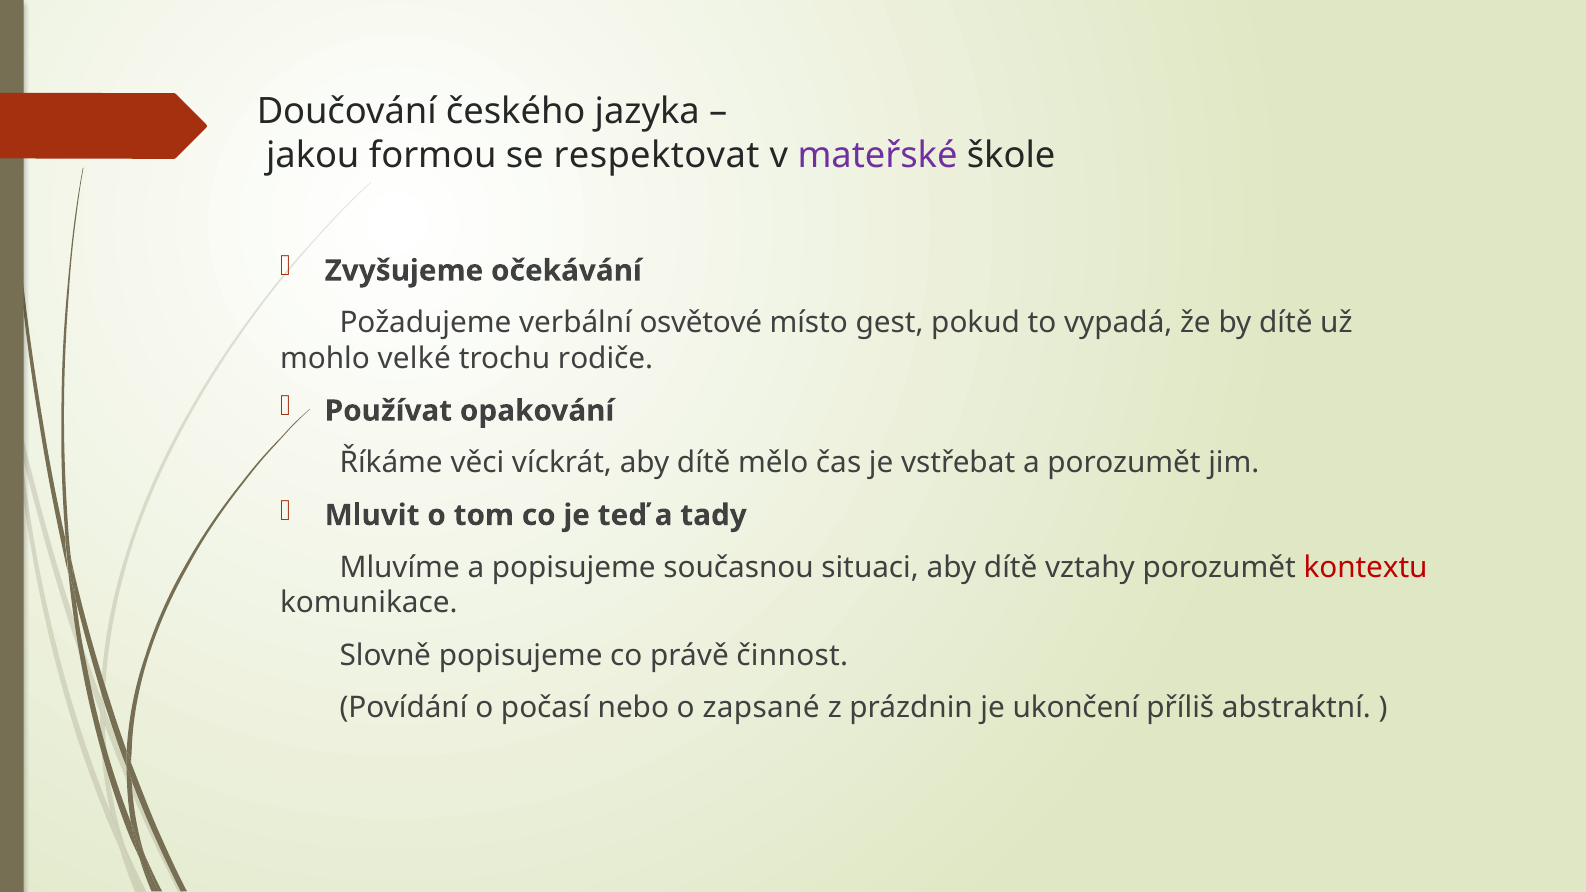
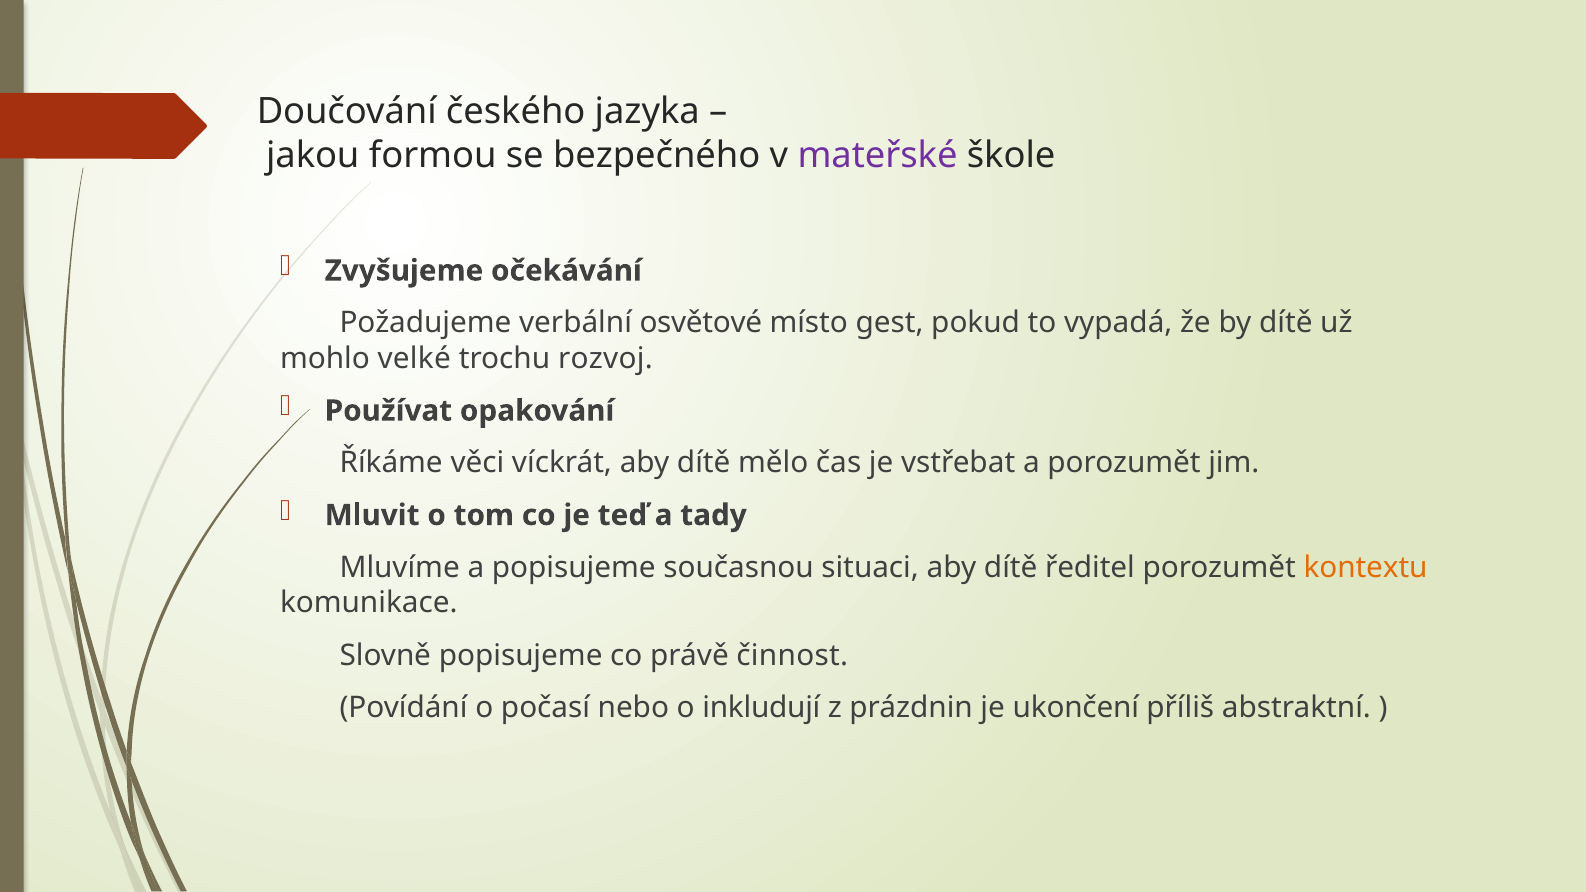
respektovat: respektovat -> bezpečného
rodiče: rodiče -> rozvoj
vztahy: vztahy -> ředitel
kontextu colour: red -> orange
zapsané: zapsané -> inkludují
